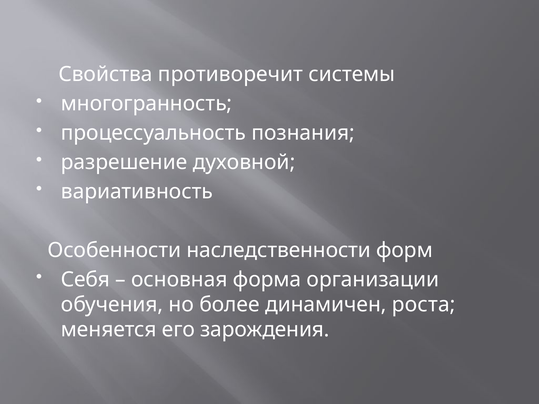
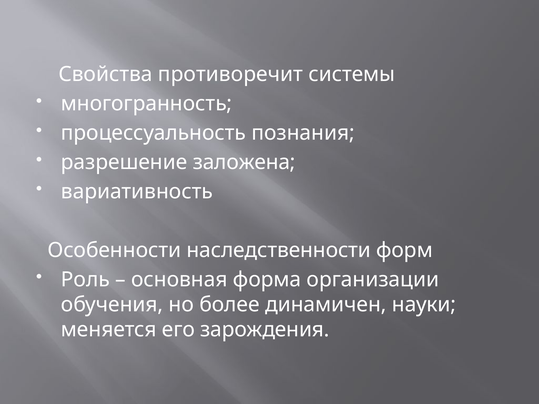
духовной: духовной -> заложена
Себя: Себя -> Роль
роста: роста -> науки
